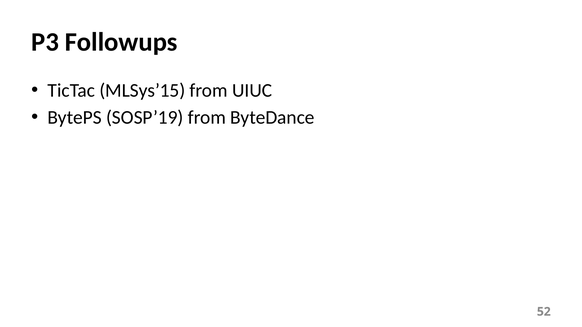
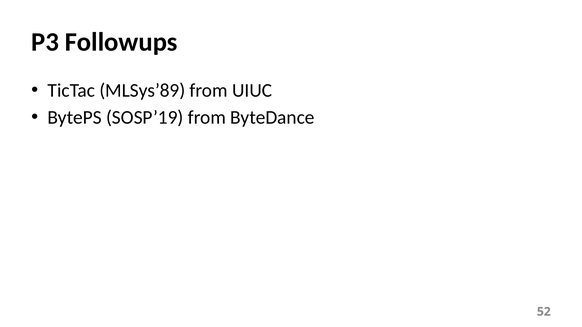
MLSys’15: MLSys’15 -> MLSys’89
